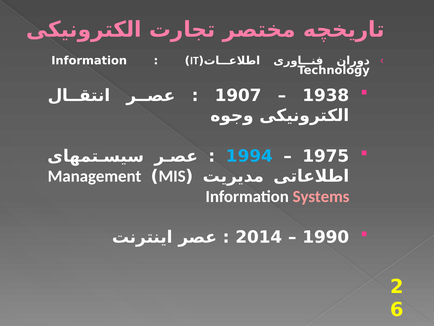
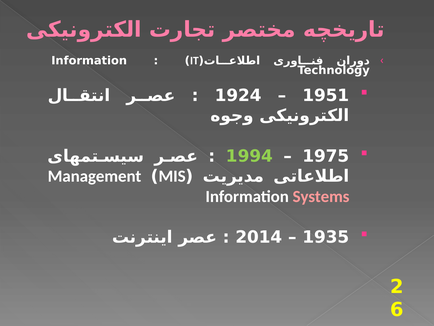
1907: 1907 -> 1924
1938: 1938 -> 1951
1994 colour: light blue -> light green
1990: 1990 -> 1935
